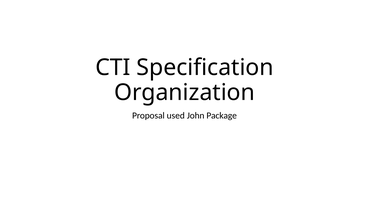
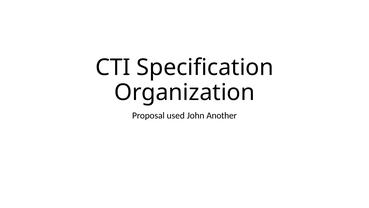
Package: Package -> Another
